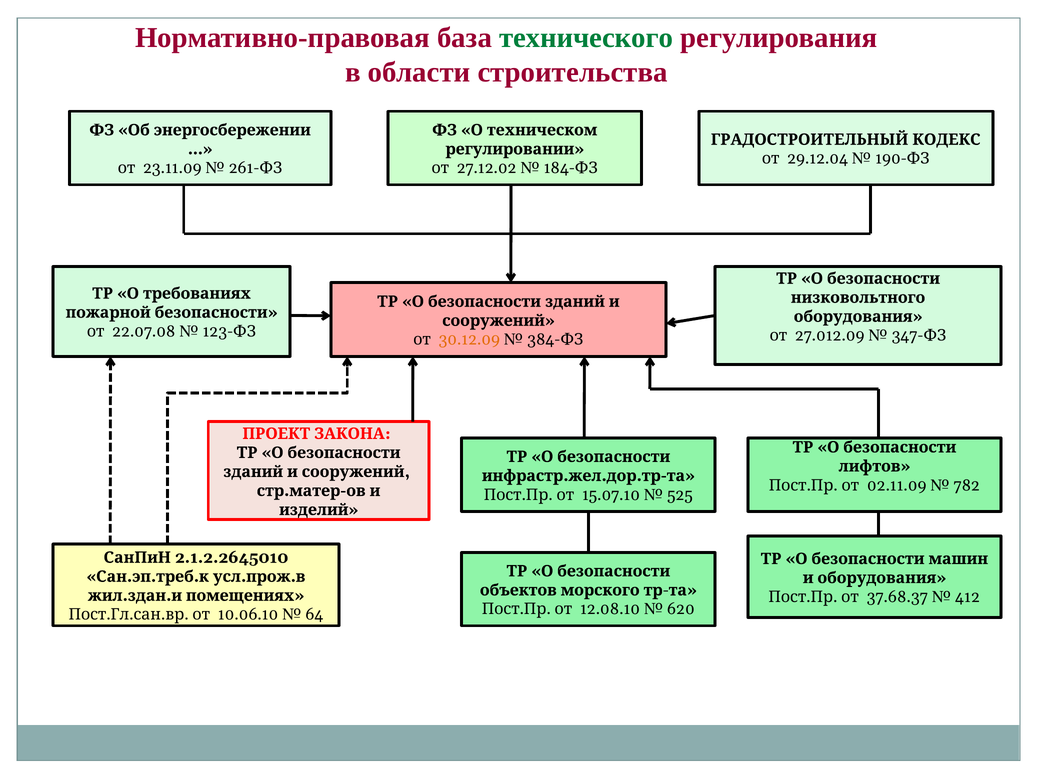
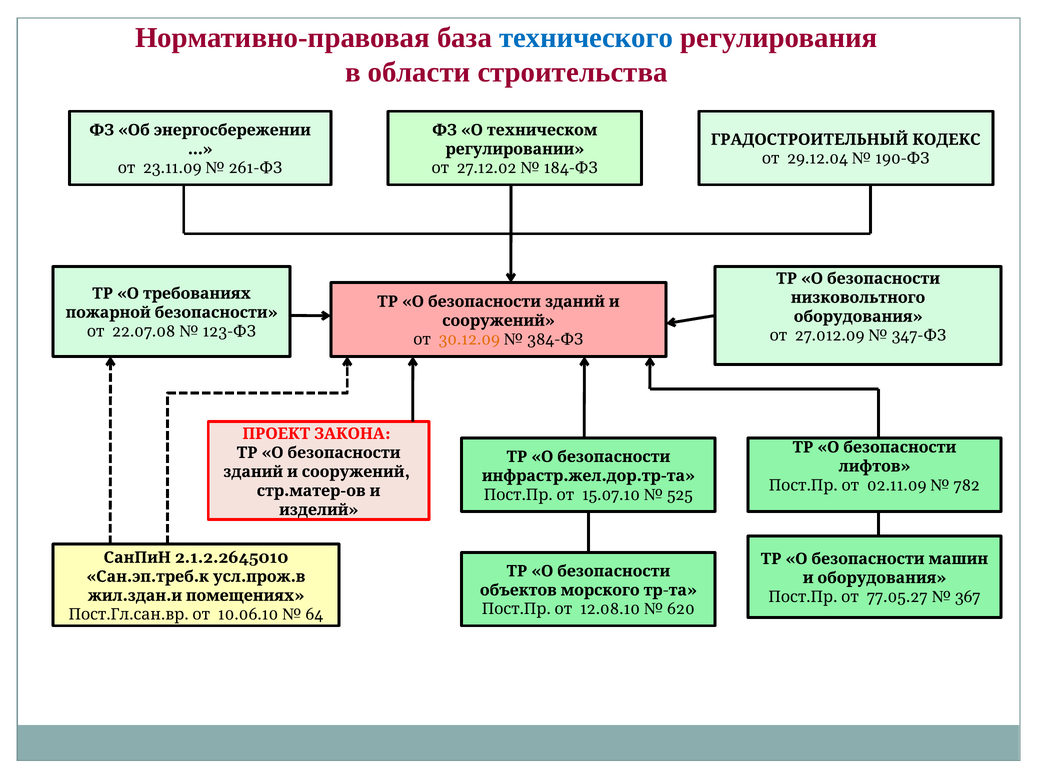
технического colour: green -> blue
37.68.37: 37.68.37 -> 77.05.27
412: 412 -> 367
